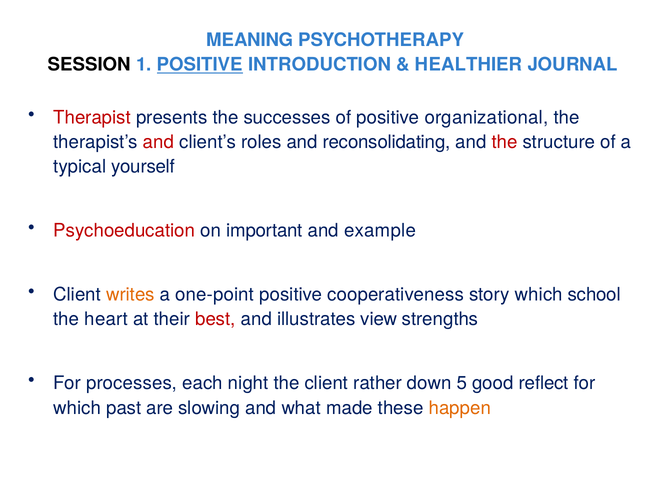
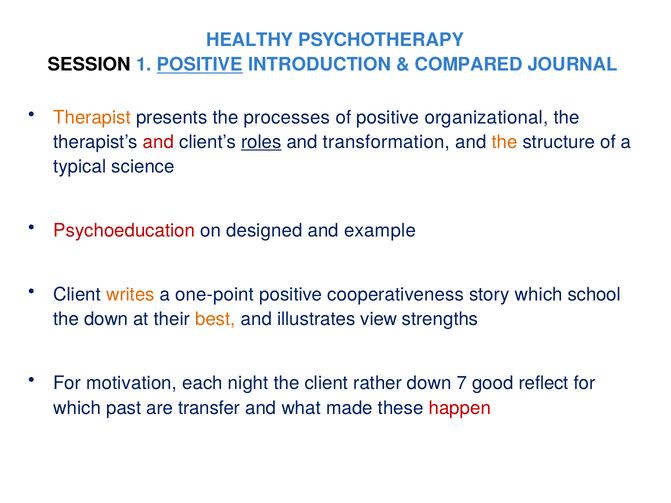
MEANING: MEANING -> HEALTHY
HEALTHIER: HEALTHIER -> COMPARED
Therapist colour: red -> orange
successes: successes -> processes
roles underline: none -> present
reconsolidating: reconsolidating -> transformation
the at (505, 142) colour: red -> orange
yourself: yourself -> science
important: important -> designed
the heart: heart -> down
best colour: red -> orange
processes: processes -> motivation
5: 5 -> 7
slowing: slowing -> transfer
happen colour: orange -> red
